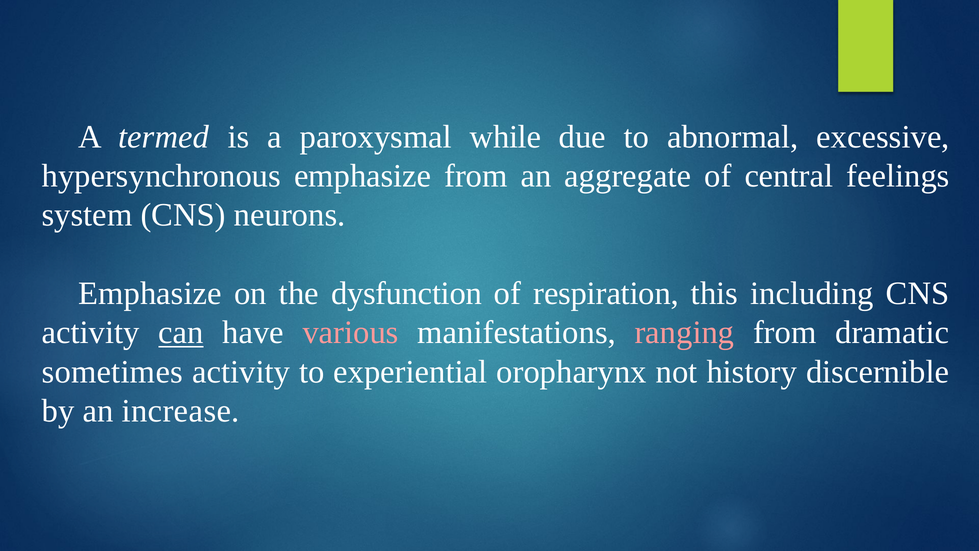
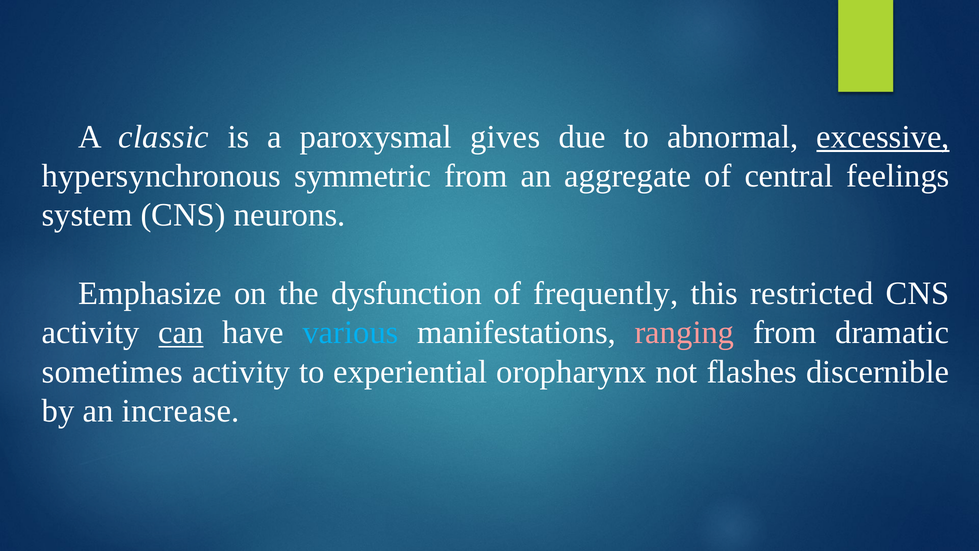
termed: termed -> classic
while: while -> gives
excessive underline: none -> present
hypersynchronous emphasize: emphasize -> symmetric
respiration: respiration -> frequently
including: including -> restricted
various colour: pink -> light blue
history: history -> flashes
